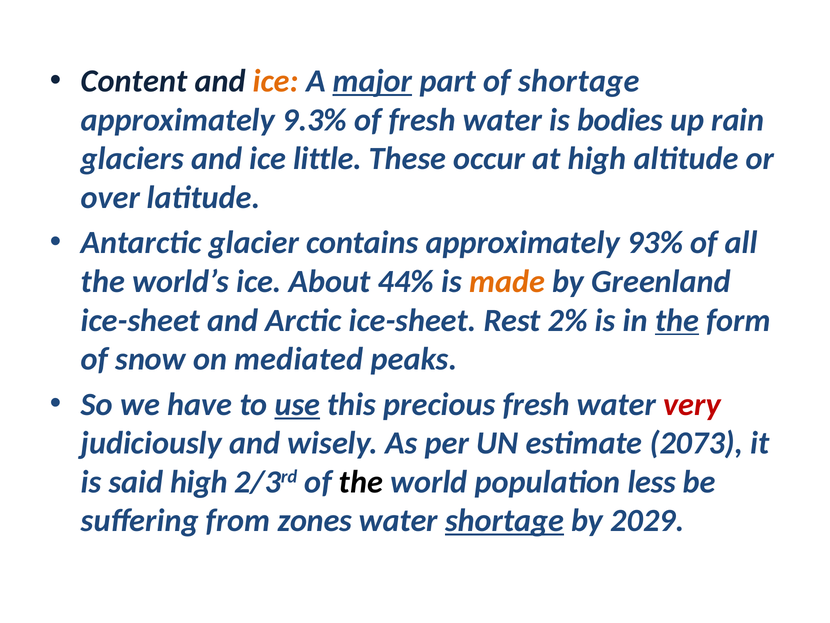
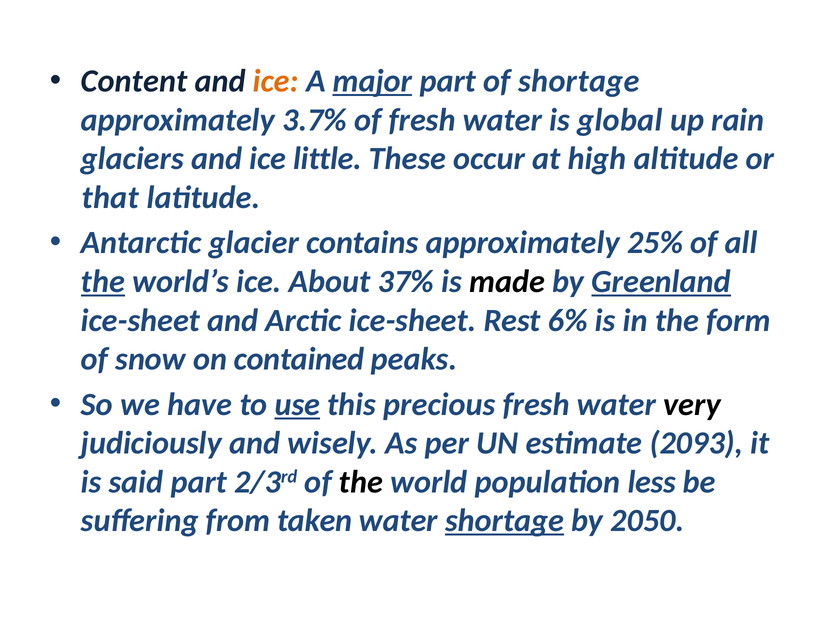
9.3%: 9.3% -> 3.7%
bodies: bodies -> global
over: over -> that
93%: 93% -> 25%
the at (103, 281) underline: none -> present
44%: 44% -> 37%
made colour: orange -> black
Greenland underline: none -> present
2%: 2% -> 6%
the at (677, 320) underline: present -> none
mediated: mediated -> contained
very colour: red -> black
2073: 2073 -> 2093
said high: high -> part
zones: zones -> taken
2029: 2029 -> 2050
